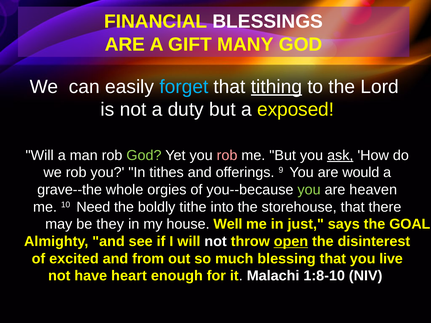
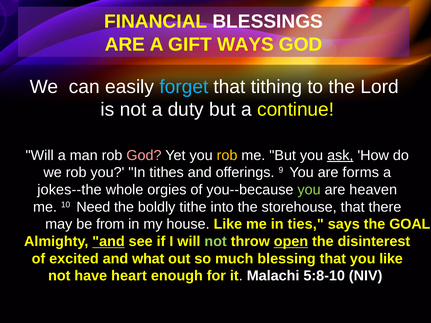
MANY: MANY -> WAYS
tithing underline: present -> none
exposed: exposed -> continue
God at (144, 155) colour: light green -> pink
rob at (227, 155) colour: pink -> yellow
would: would -> forms
grave--the: grave--the -> jokes--the
they: they -> from
house Well: Well -> Like
just: just -> ties
and at (109, 242) underline: none -> present
not at (216, 242) colour: white -> light green
from: from -> what
you live: live -> like
1:8-10: 1:8-10 -> 5:8-10
